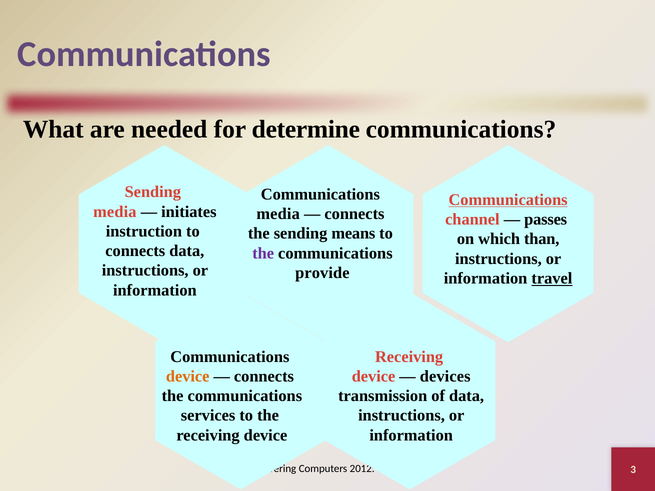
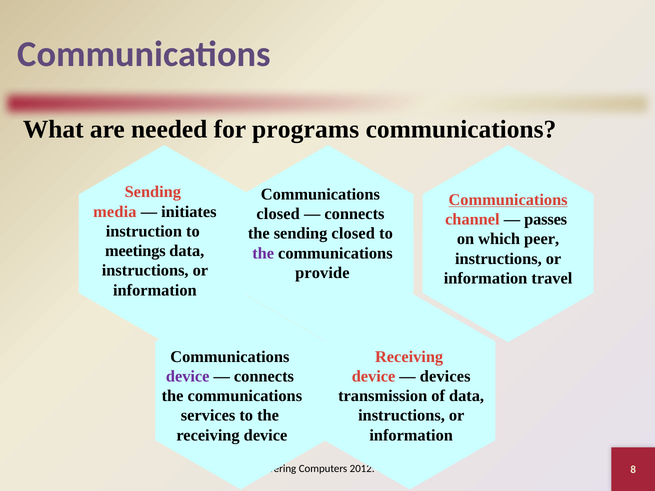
determine: determine -> programs
media at (278, 214): media -> closed
sending means: means -> closed
than: than -> peer
connects at (135, 251): connects -> meetings
travel underline: present -> none
device at (188, 376) colour: orange -> purple
3: 3 -> 8
